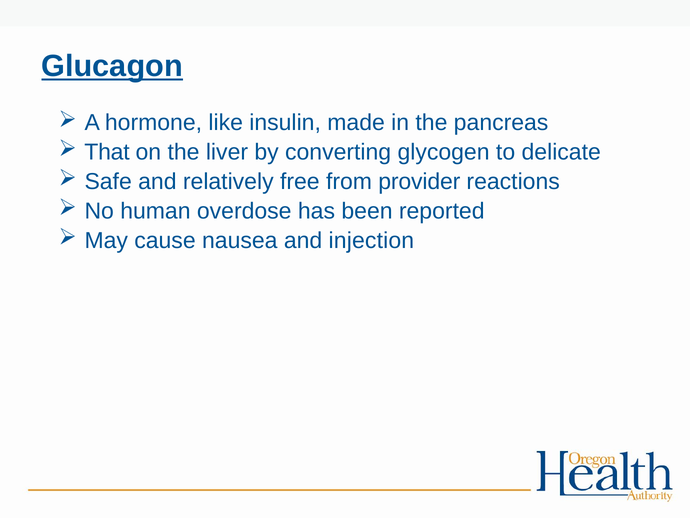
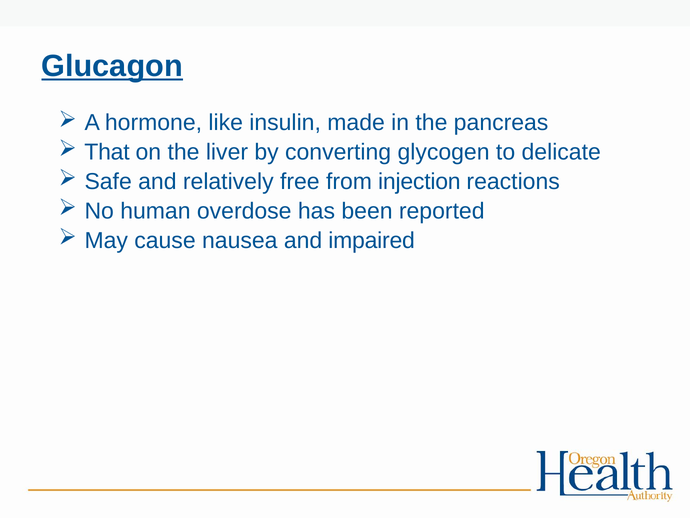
provider: provider -> injection
injection: injection -> impaired
